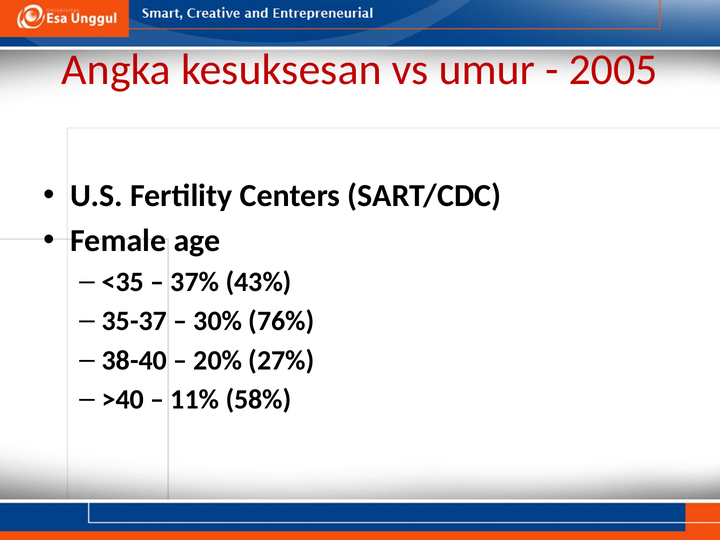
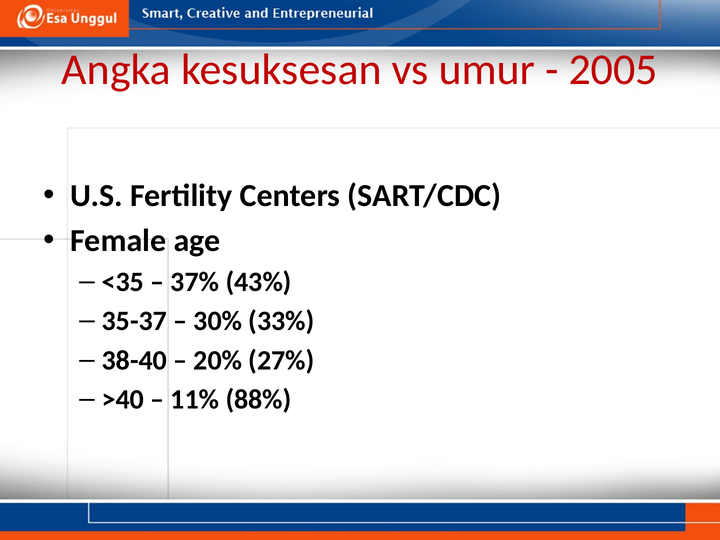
76%: 76% -> 33%
58%: 58% -> 88%
